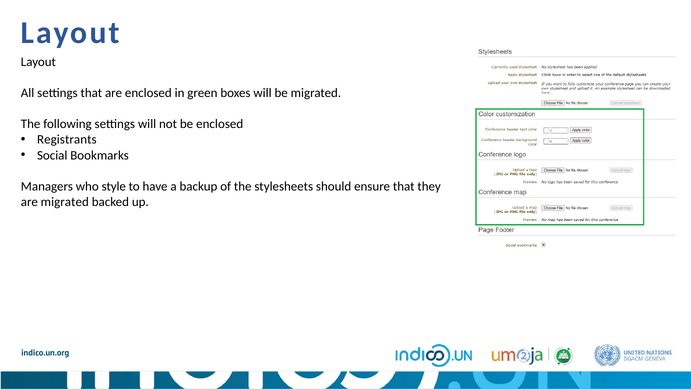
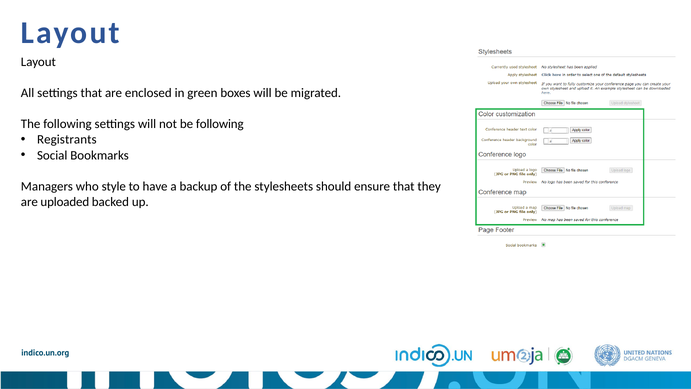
be enclosed: enclosed -> following
are migrated: migrated -> uploaded
